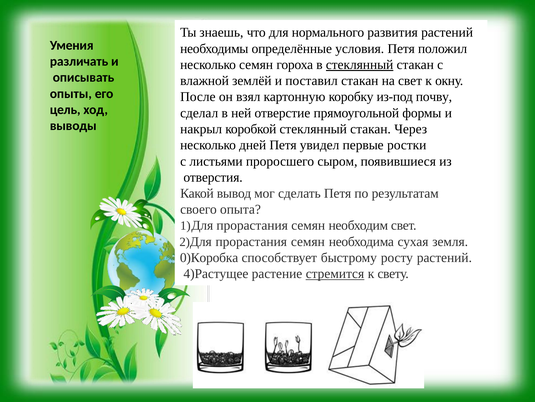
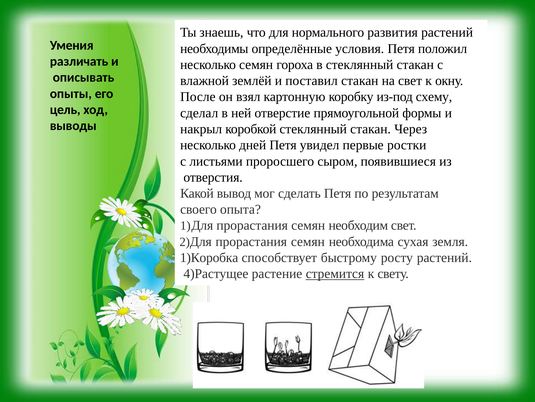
стеклянный at (360, 65) underline: present -> none
почву: почву -> схему
0)Коробка: 0)Коробка -> 1)Коробка
